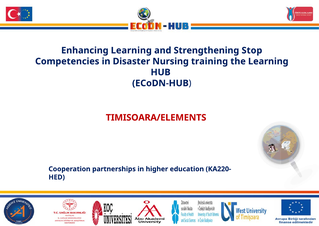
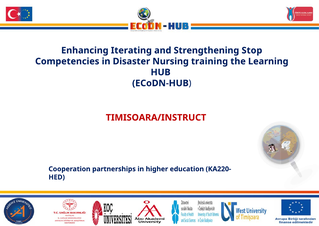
Enhancing Learning: Learning -> Iterating
TIMISOARA/ELEMENTS: TIMISOARA/ELEMENTS -> TIMISOARA/INSTRUCT
